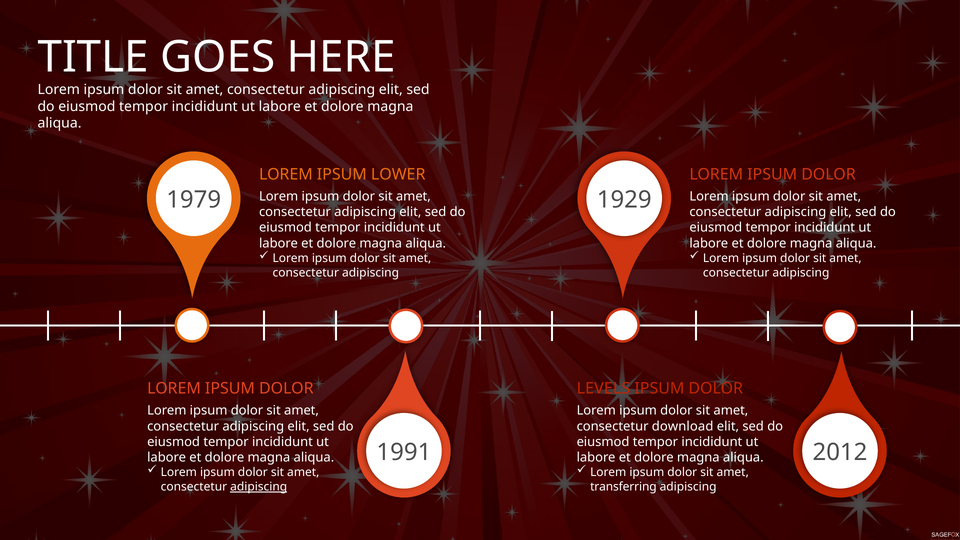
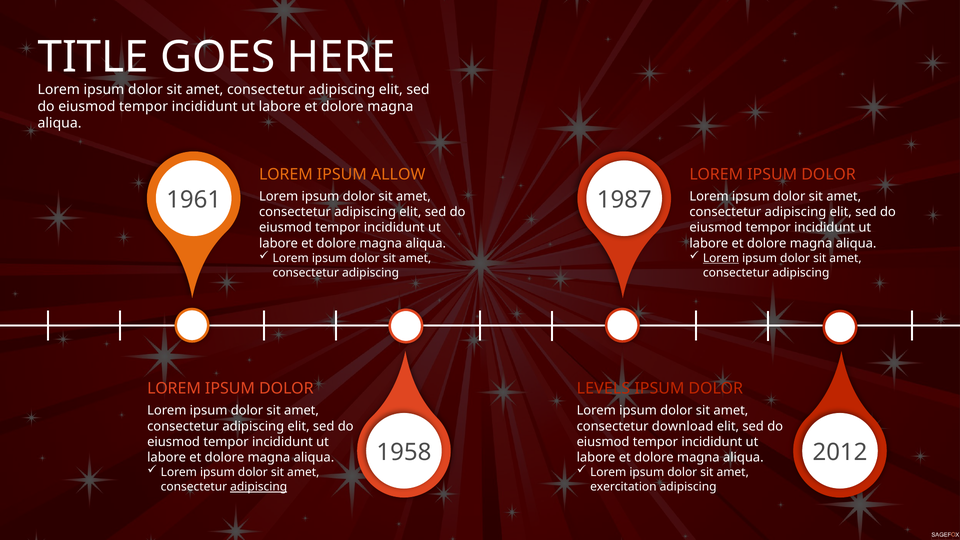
LOWER: LOWER -> ALLOW
1979: 1979 -> 1961
1929: 1929 -> 1987
Lorem at (721, 258) underline: none -> present
1991: 1991 -> 1958
transferring: transferring -> exercitation
